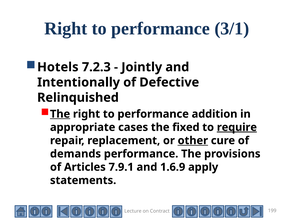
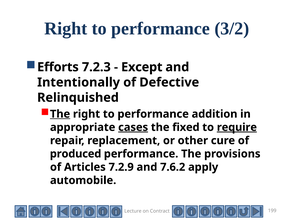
3/1: 3/1 -> 3/2
Hotels: Hotels -> Efforts
Jointly: Jointly -> Except
cases underline: none -> present
other underline: present -> none
demands: demands -> produced
7.9.1: 7.9.1 -> 7.2.9
1.6.9: 1.6.9 -> 7.6.2
statements: statements -> automobile
